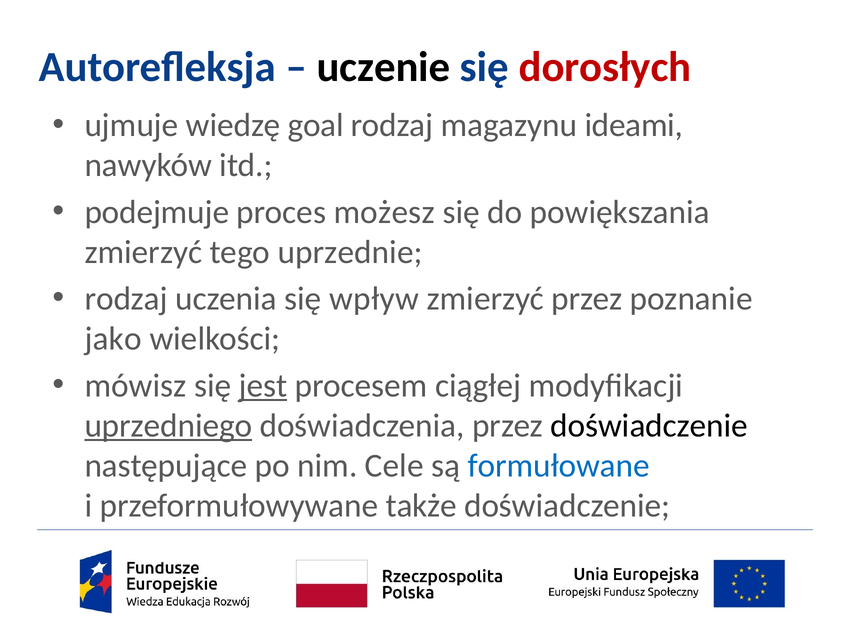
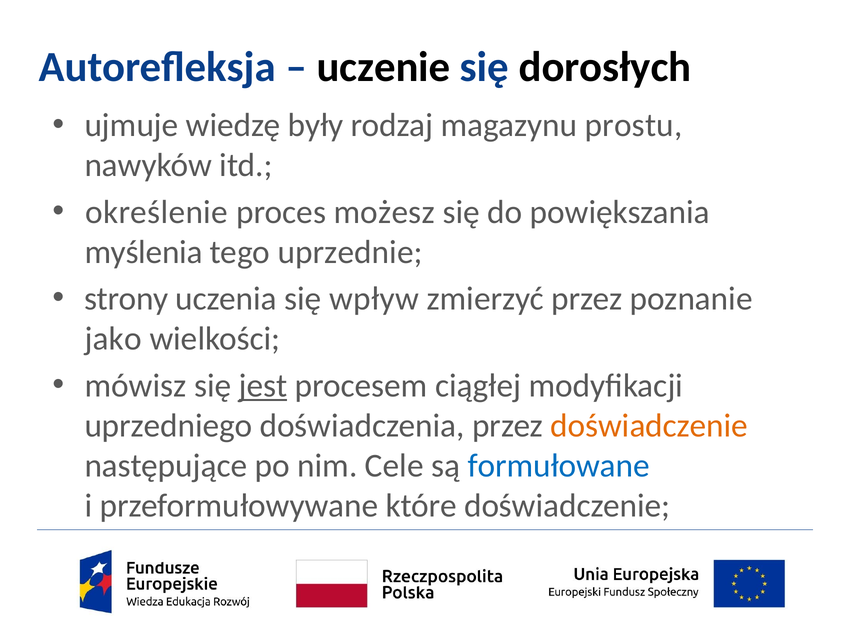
dorosłych colour: red -> black
goal: goal -> były
ideami: ideami -> prostu
podejmuje: podejmuje -> określenie
zmierzyć at (143, 252): zmierzyć -> myślenia
rodzaj at (126, 299): rodzaj -> strony
uprzedniego underline: present -> none
doświadczenie at (649, 425) colour: black -> orange
także: także -> które
